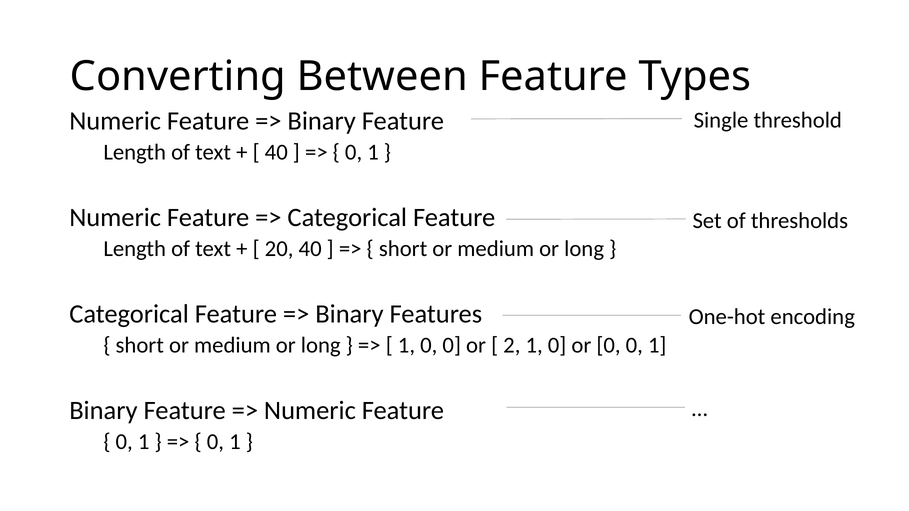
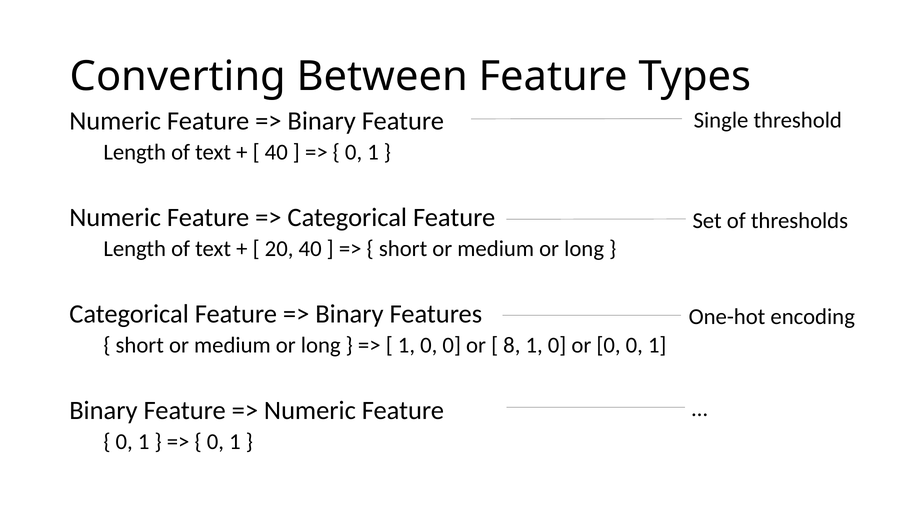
2: 2 -> 8
